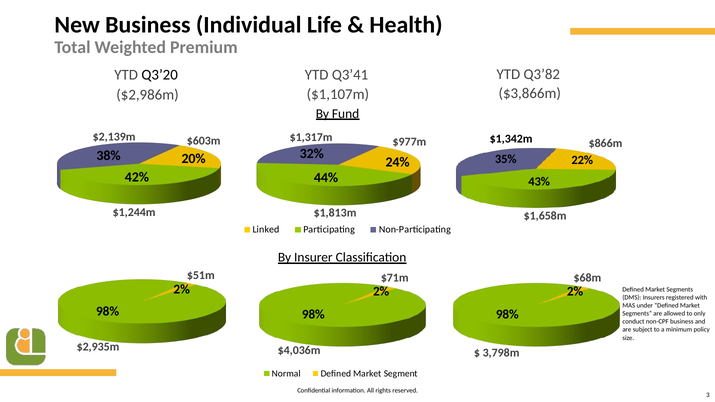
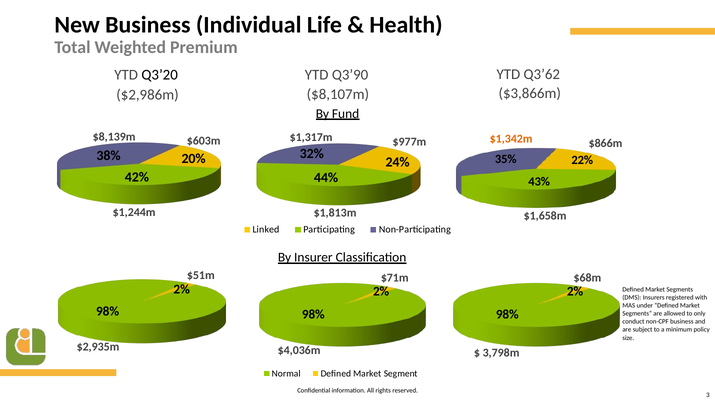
Q3’82: Q3’82 -> Q3’62
Q3’41: Q3’41 -> Q3’90
$1,107m: $1,107m -> $8,107m
$2,139m: $2,139m -> $8,139m
$1,342m colour: black -> orange
